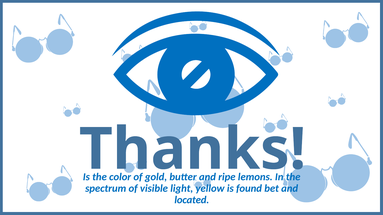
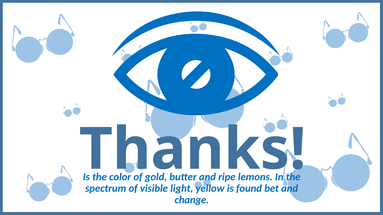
located: located -> change
